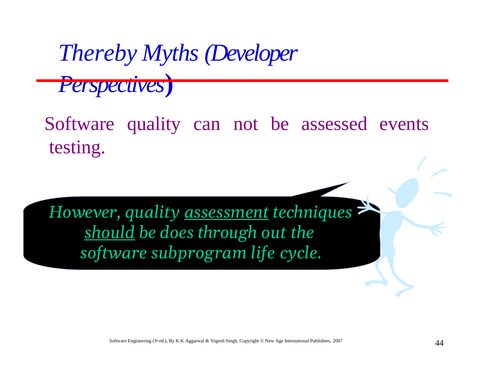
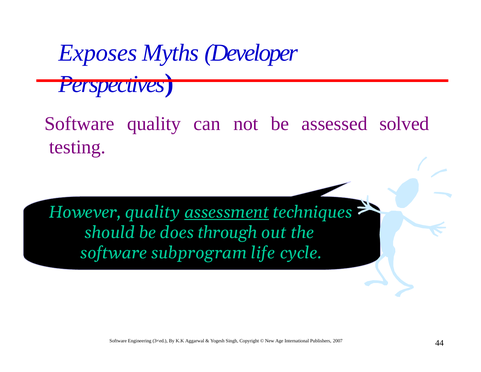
Thereby: Thereby -> Exposes
events: events -> solved
should underline: present -> none
